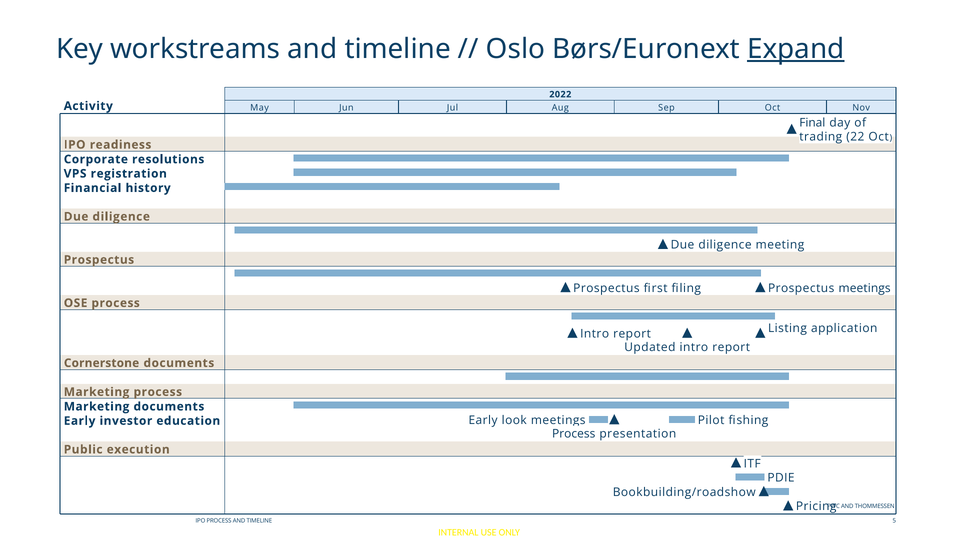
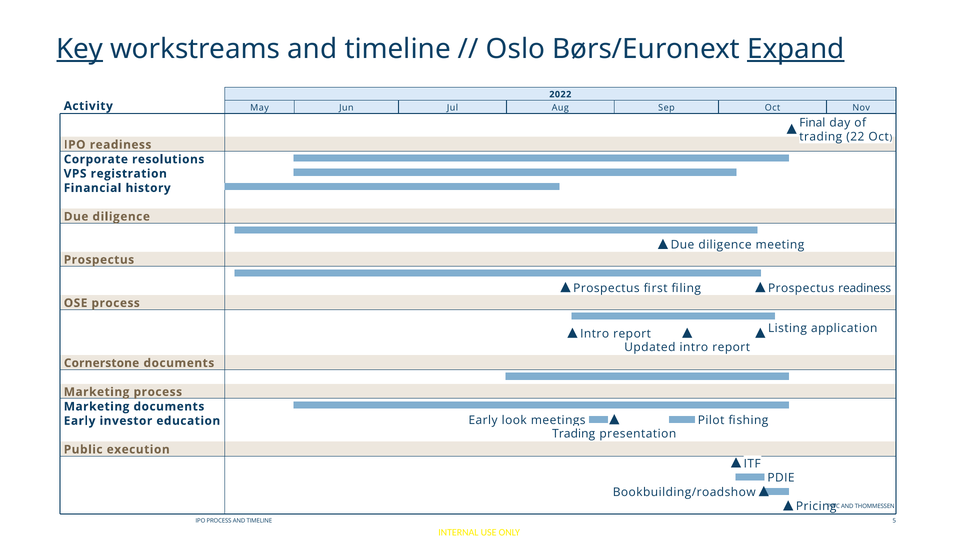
Key underline: none -> present
Prospectus meetings: meetings -> readiness
Process at (574, 433): Process -> Trading
